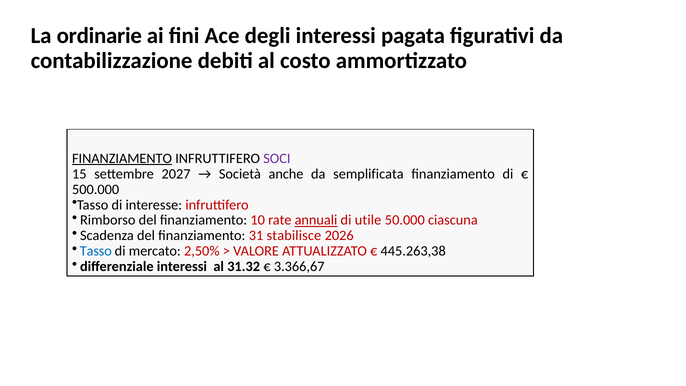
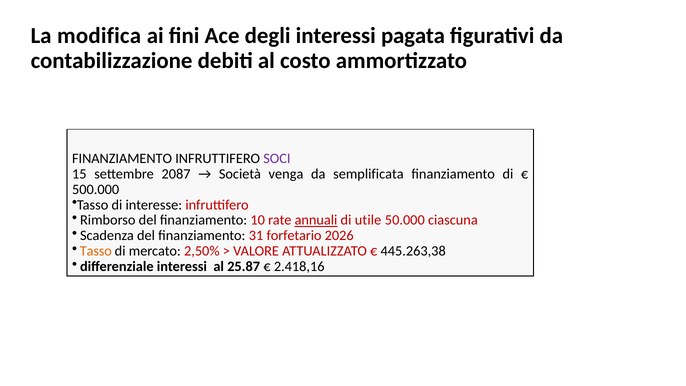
ordinarie: ordinarie -> modifica
FINANZIAMENTO at (122, 158) underline: present -> none
2027: 2027 -> 2087
anche: anche -> venga
stabilisce: stabilisce -> forfetario
Tasso at (96, 251) colour: blue -> orange
31.32: 31.32 -> 25.87
3.366,67: 3.366,67 -> 2.418,16
